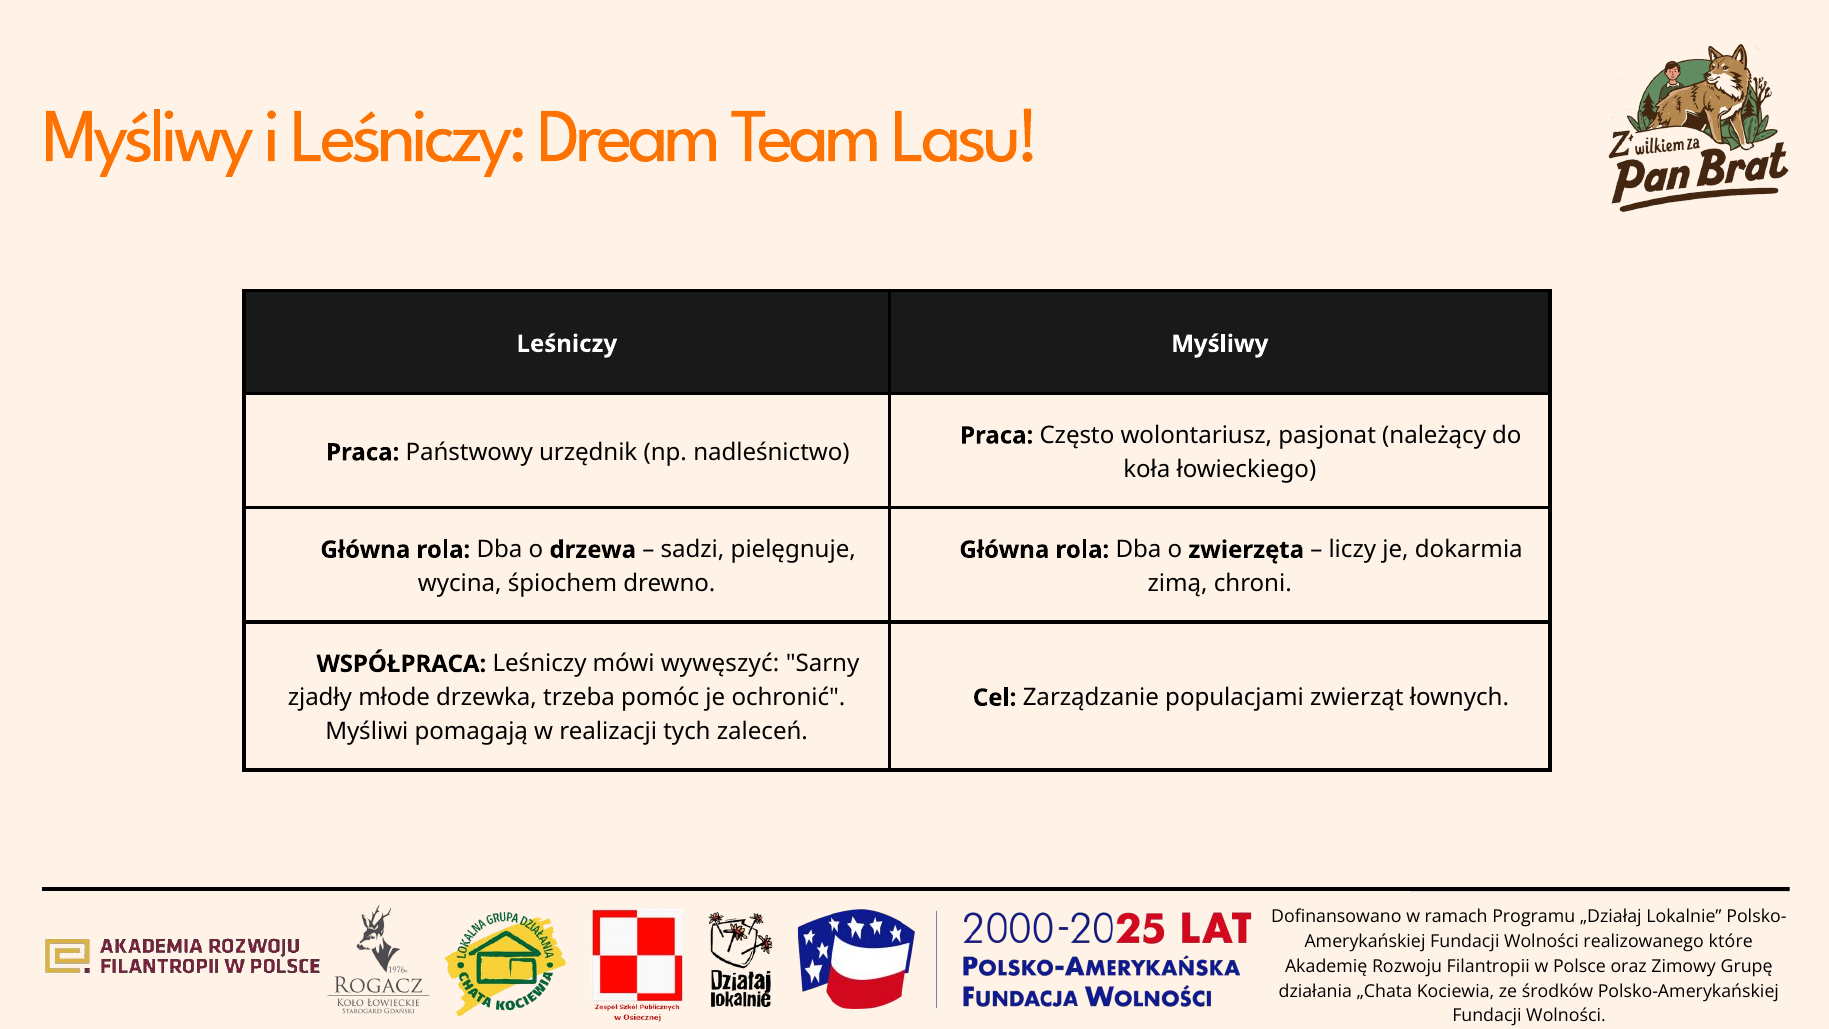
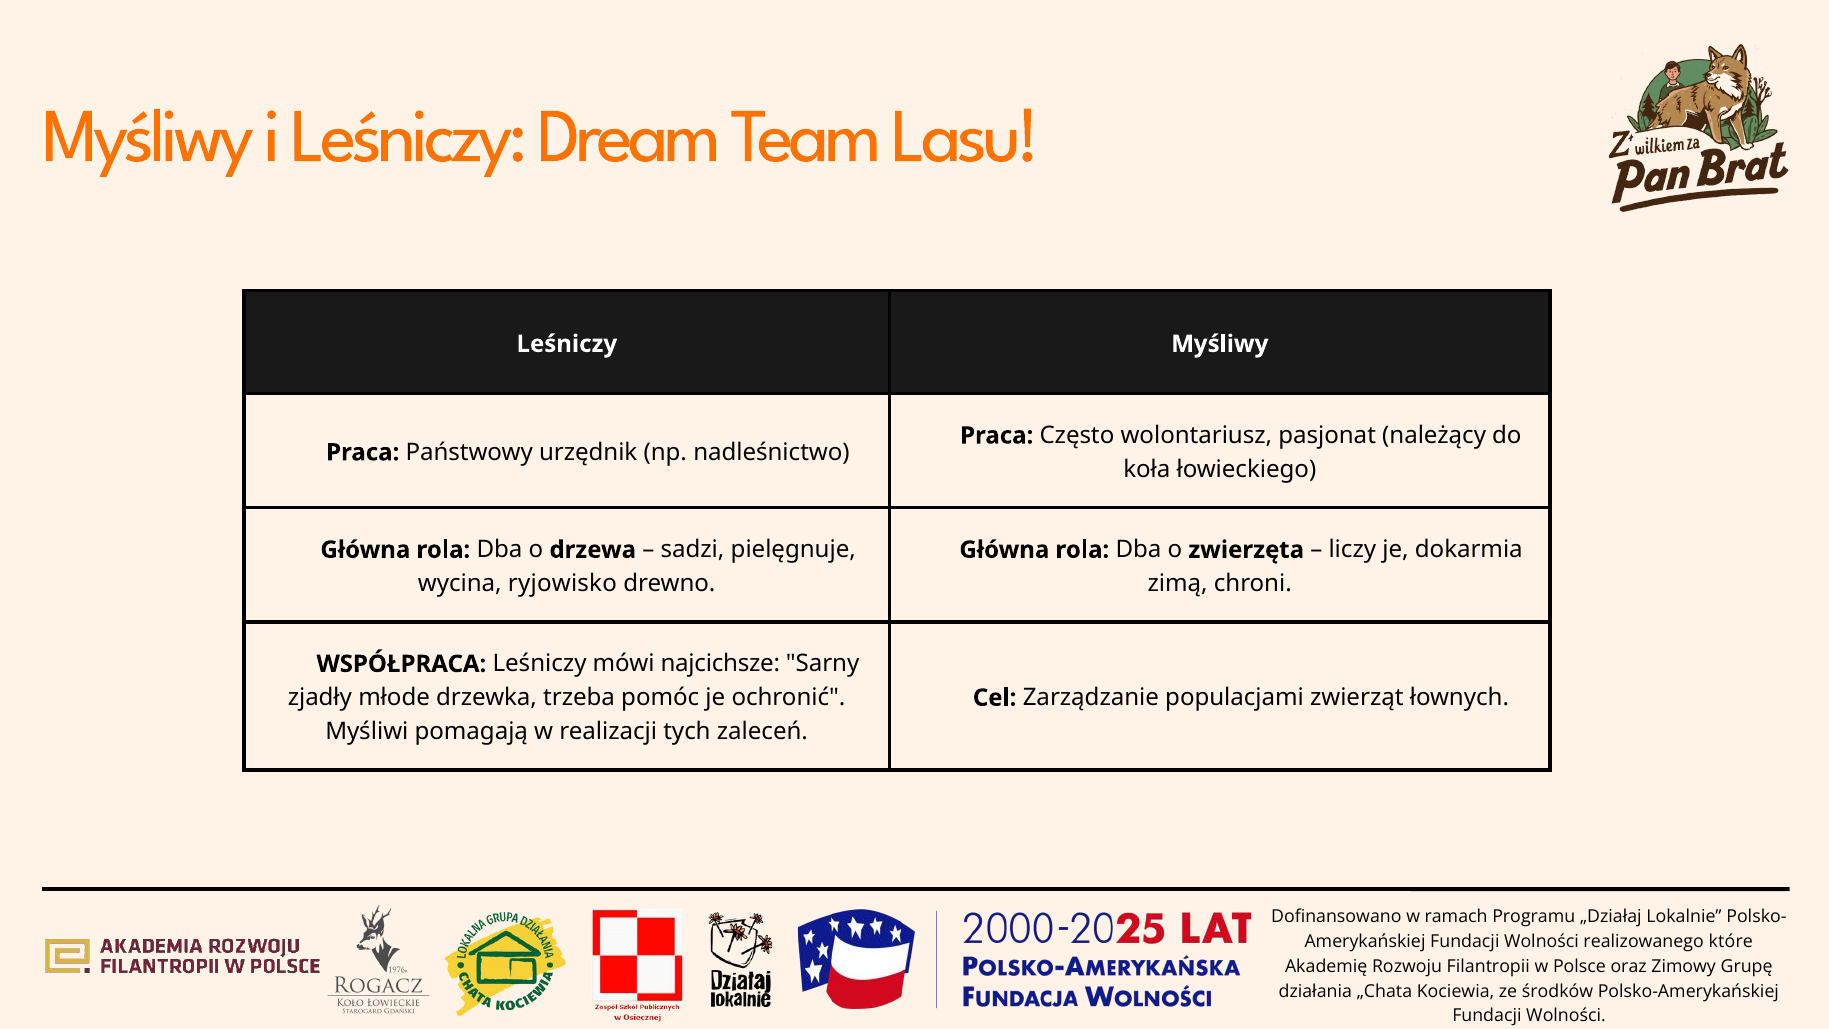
śpiochem: śpiochem -> ryjowisko
wywęszyć: wywęszyć -> najcichsze
